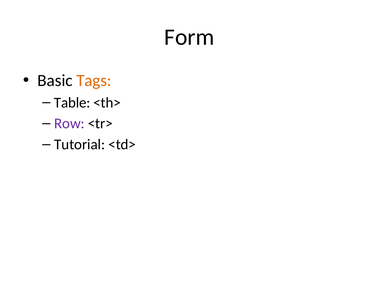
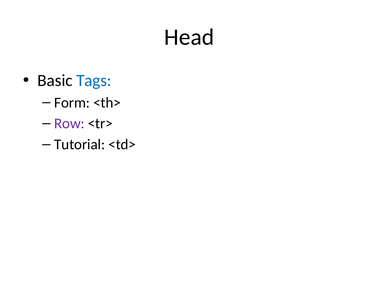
Form: Form -> Head
Tags colour: orange -> blue
Table: Table -> Form
